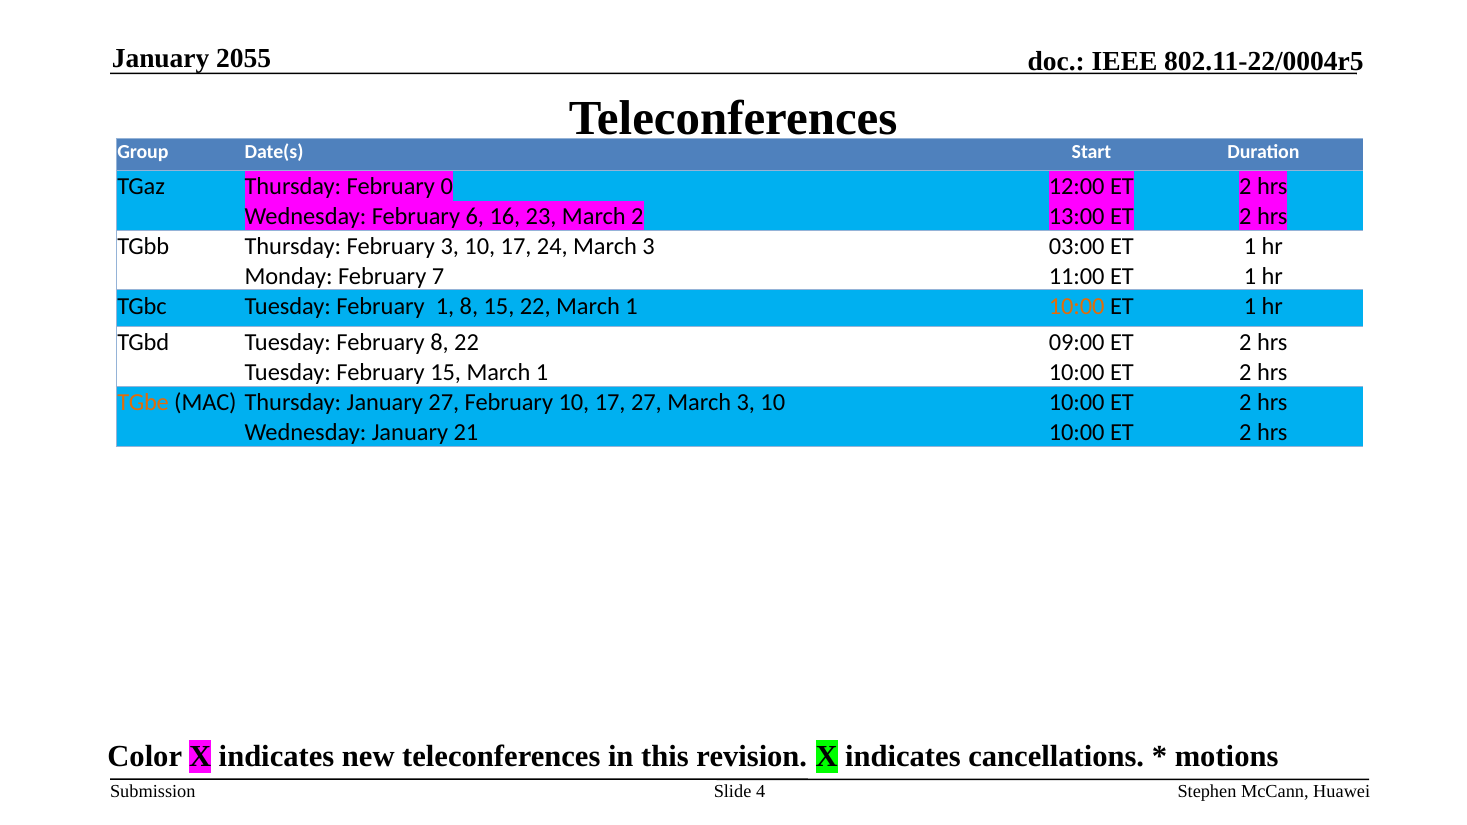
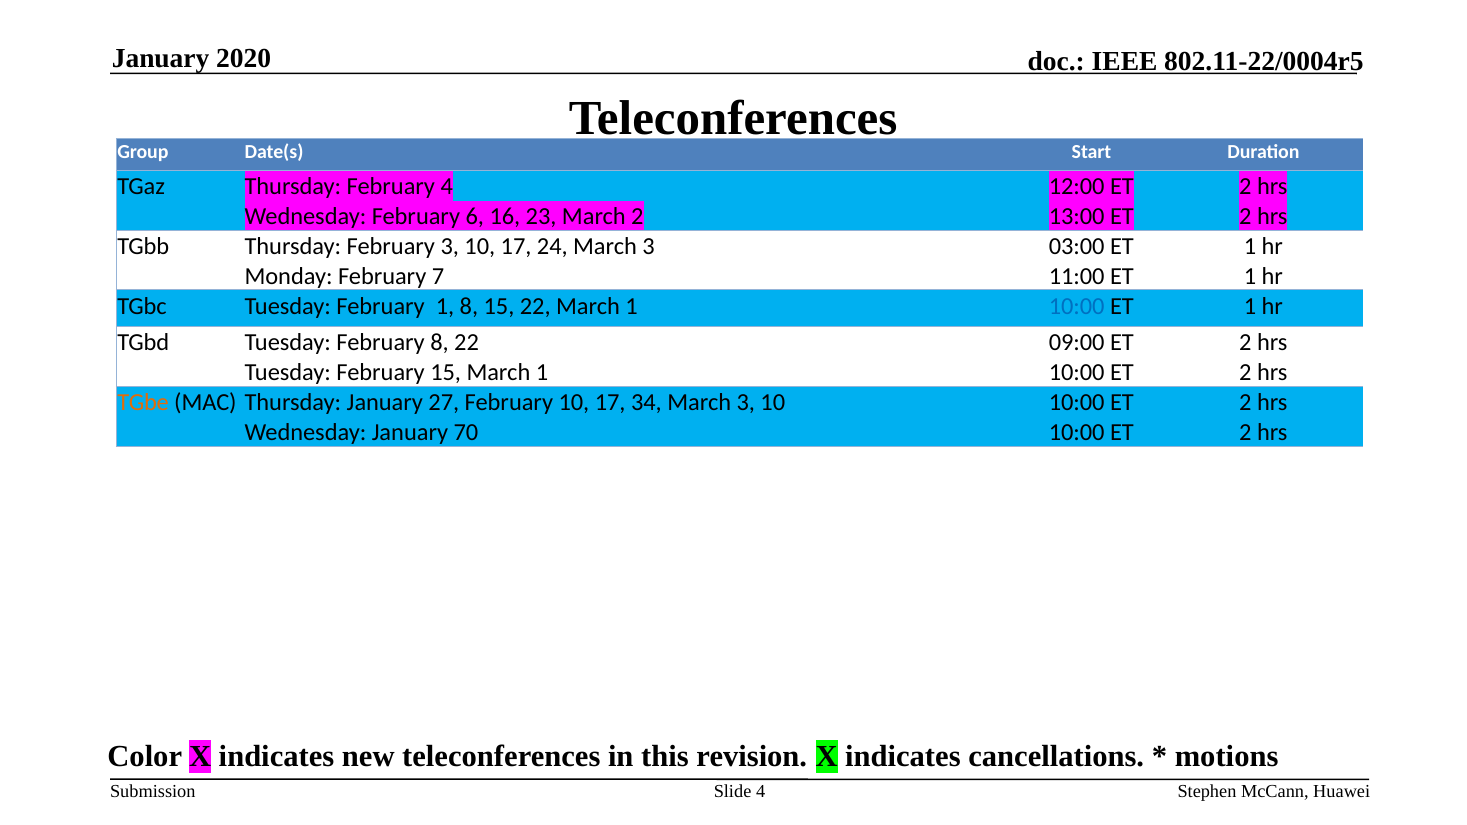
2055: 2055 -> 2020
February 0: 0 -> 4
10:00 at (1077, 306) colour: orange -> blue
17 27: 27 -> 34
21: 21 -> 70
